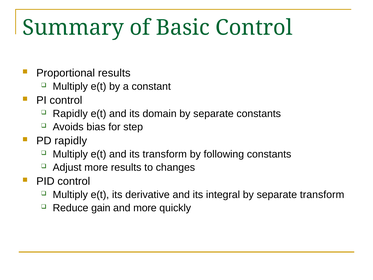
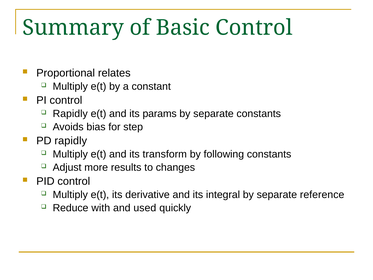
Proportional results: results -> relates
domain: domain -> params
separate transform: transform -> reference
gain: gain -> with
and more: more -> used
